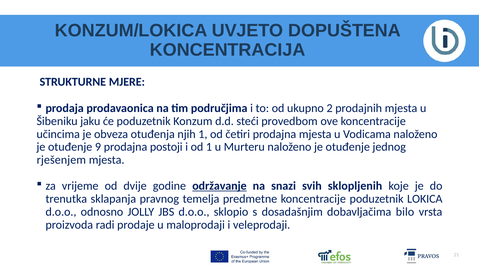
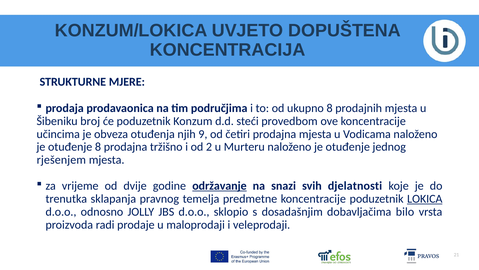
ukupno 2: 2 -> 8
jaku: jaku -> broj
njih 1: 1 -> 9
otuđenje 9: 9 -> 8
postoji: postoji -> tržišno
od 1: 1 -> 2
sklopljenih: sklopljenih -> djelatnosti
LOKICA underline: none -> present
